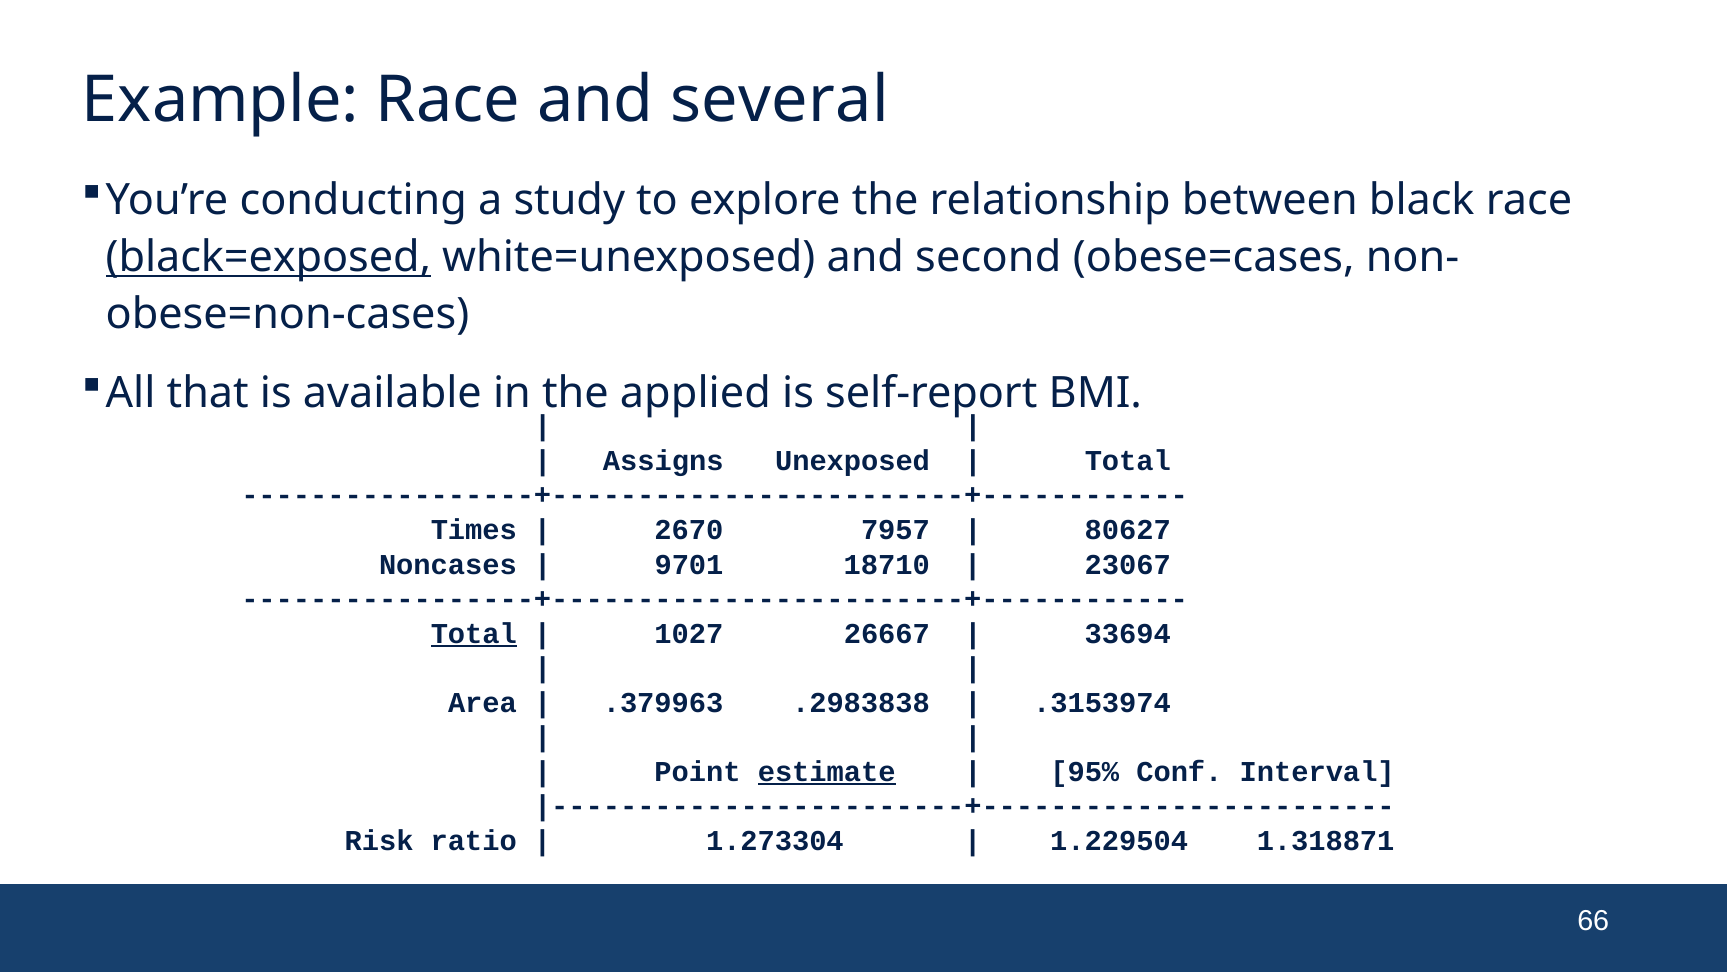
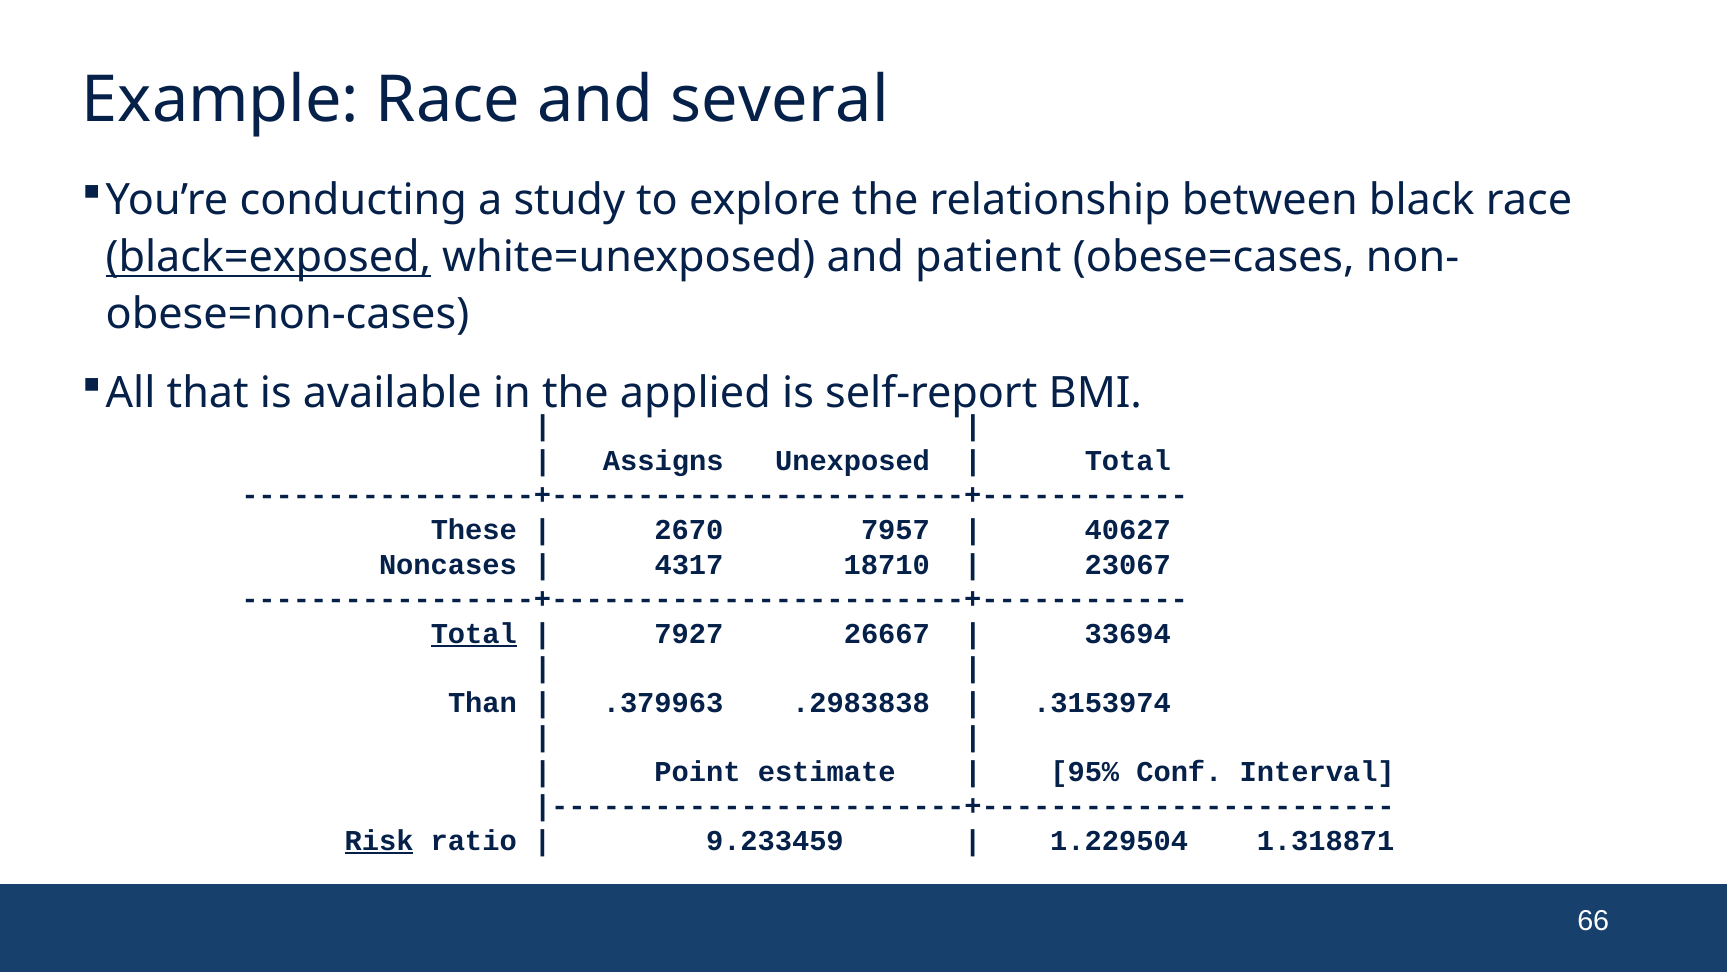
second: second -> patient
Times: Times -> These
80627: 80627 -> 40627
9701: 9701 -> 4317
1027: 1027 -> 7927
Area: Area -> Than
estimate underline: present -> none
Risk underline: none -> present
1.273304: 1.273304 -> 9.233459
